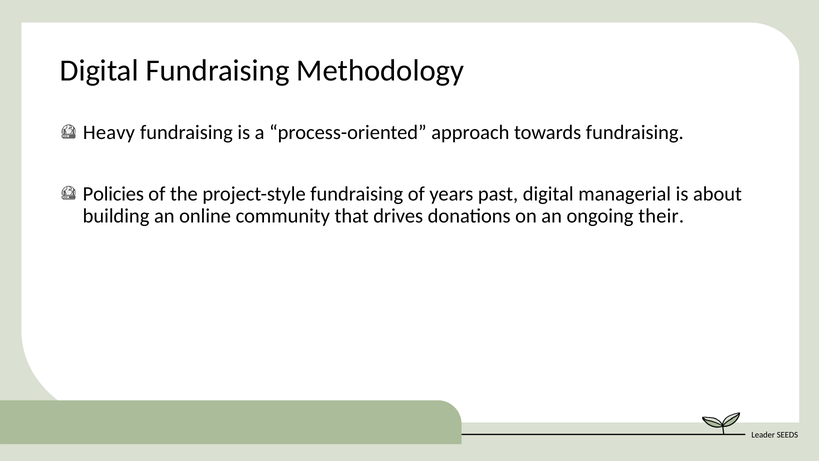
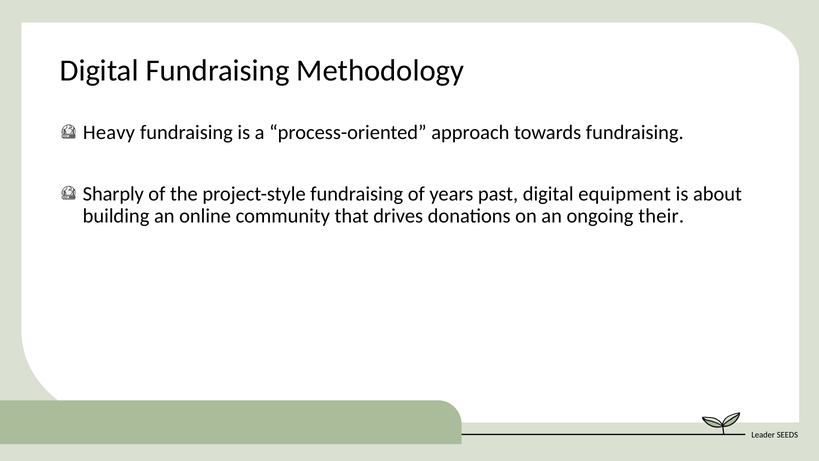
Policies: Policies -> Sharply
managerial: managerial -> equipment
